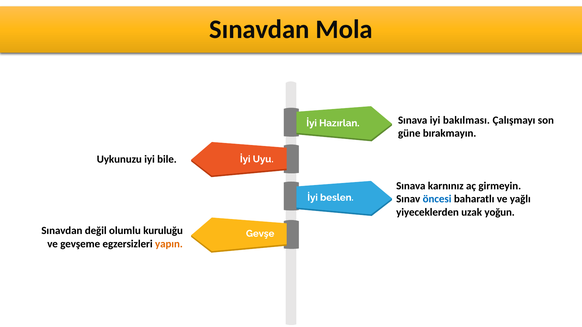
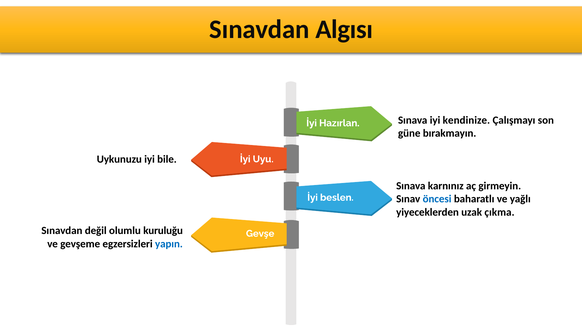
Mola: Mola -> Algısı
bakılması: bakılması -> kendinize
yoğun: yoğun -> çıkma
yapın colour: orange -> blue
